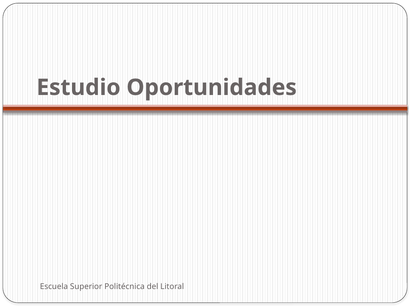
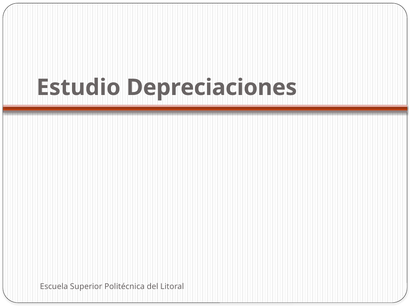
Oportunidades: Oportunidades -> Depreciaciones
